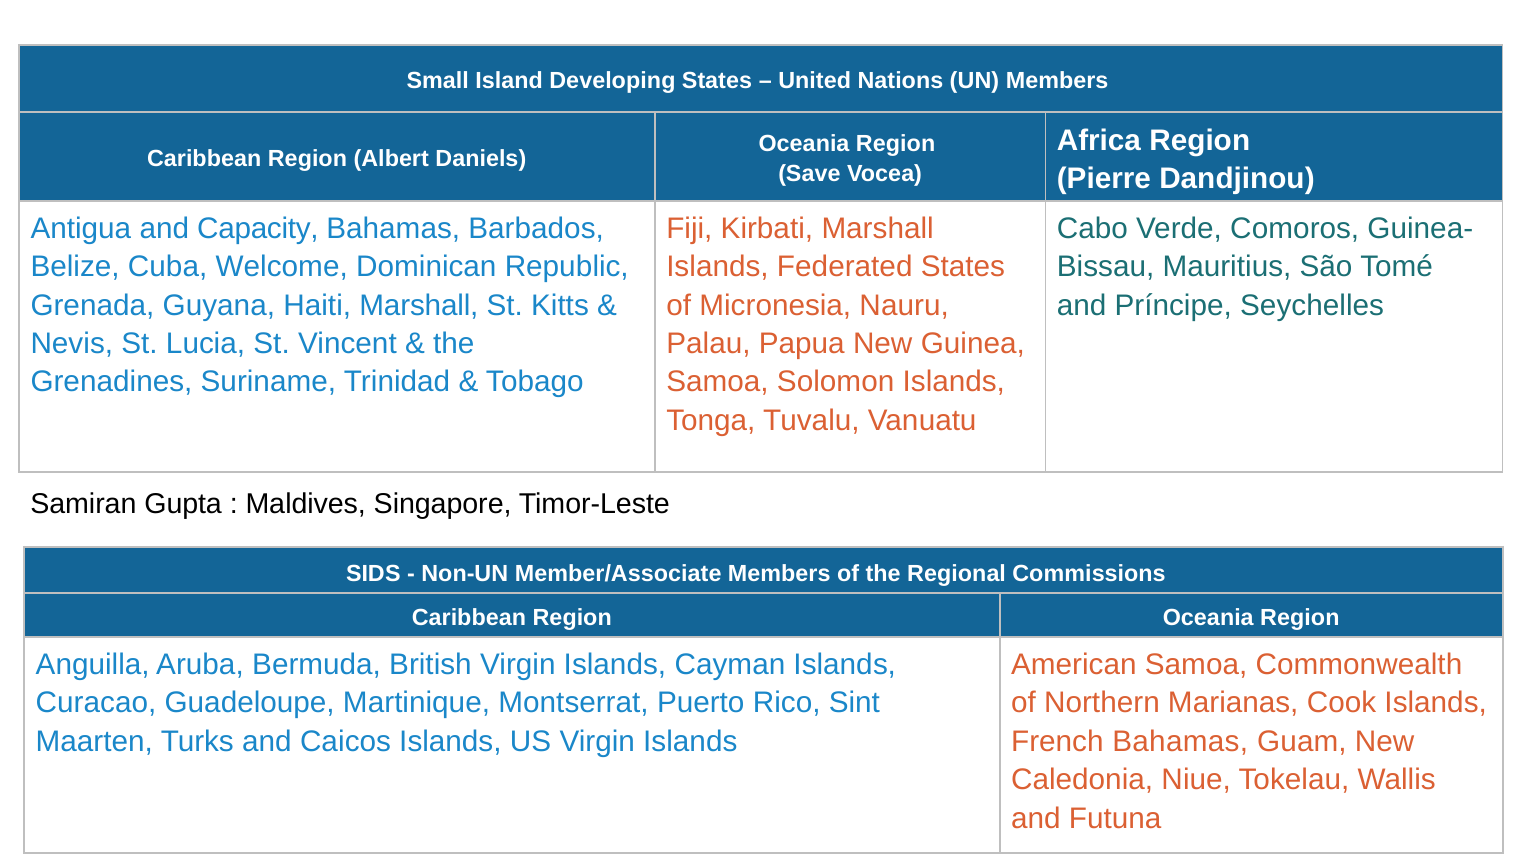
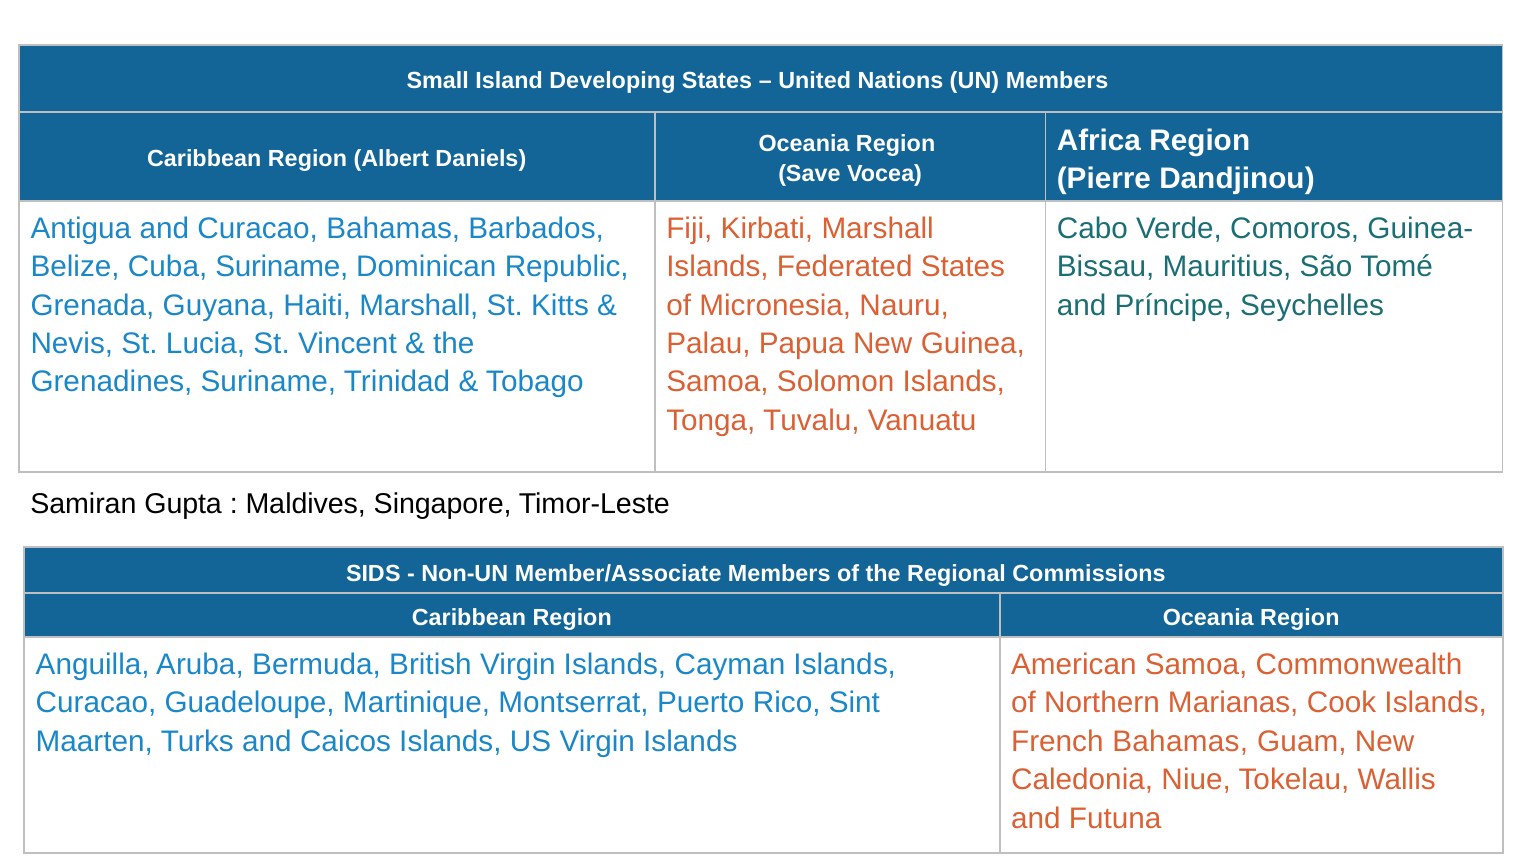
and Capacity: Capacity -> Curacao
Cuba Welcome: Welcome -> Suriname
